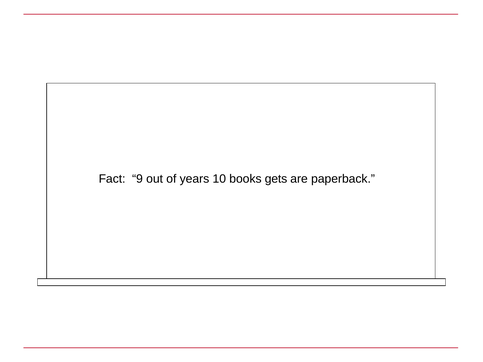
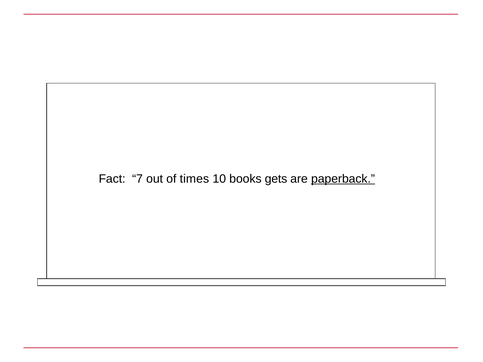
9: 9 -> 7
years: years -> times
paperback underline: none -> present
